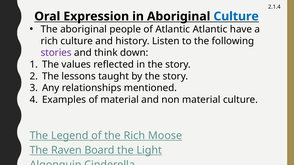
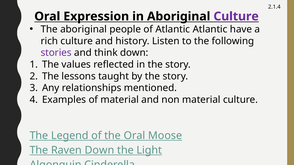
Culture at (236, 16) colour: blue -> purple
the Rich: Rich -> Oral
Raven Board: Board -> Down
